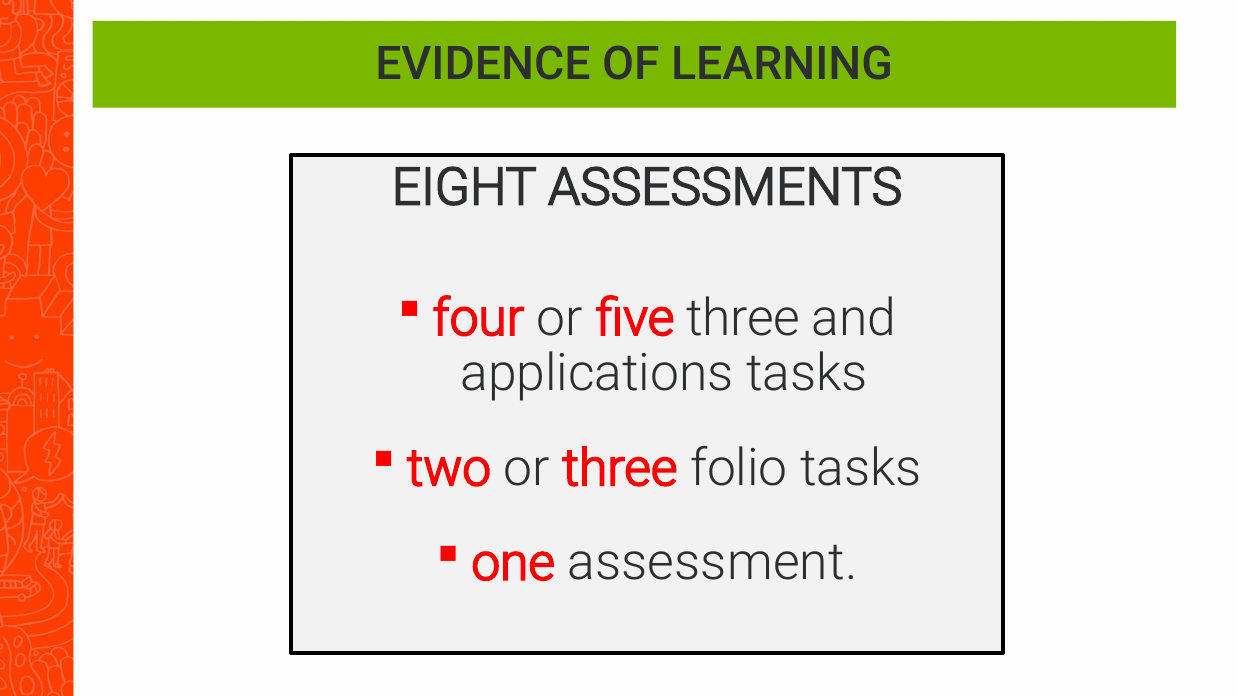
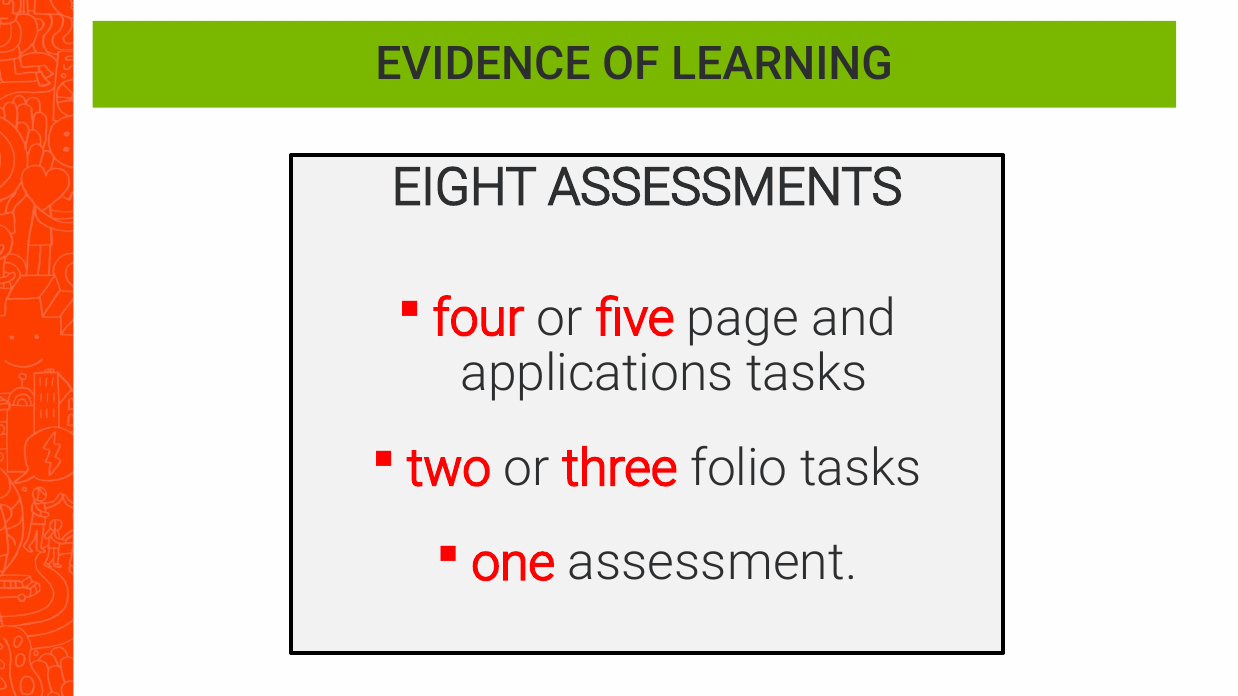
five three: three -> page
